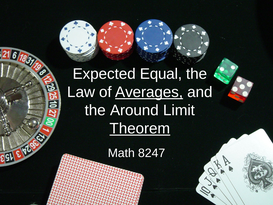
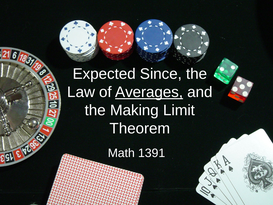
Equal: Equal -> Since
Around: Around -> Making
Theorem underline: present -> none
8247: 8247 -> 1391
